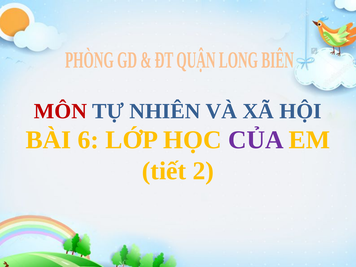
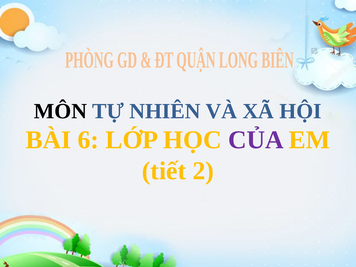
MÔN colour: red -> black
